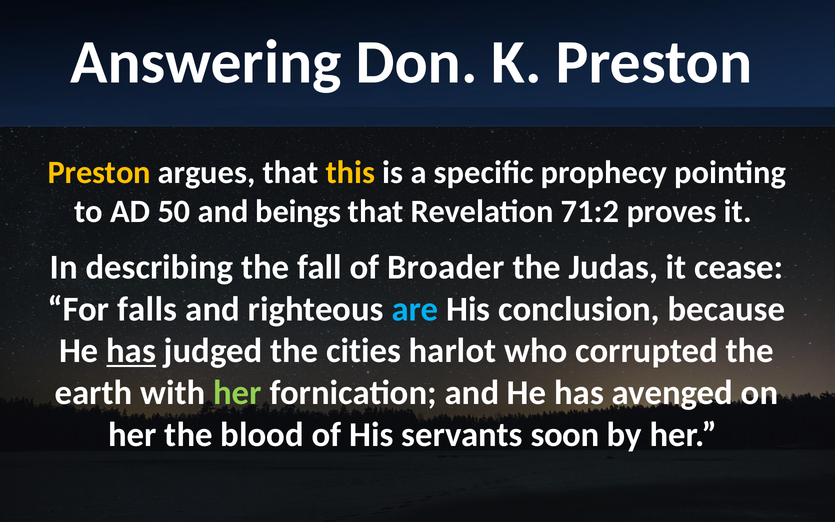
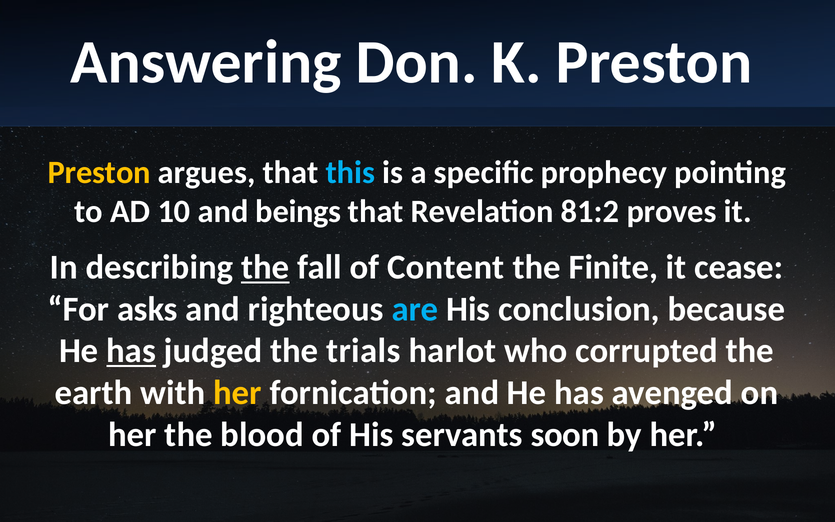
this colour: yellow -> light blue
50: 50 -> 10
71:2: 71:2 -> 81:2
the at (265, 267) underline: none -> present
Broader: Broader -> Content
Judas: Judas -> Finite
falls: falls -> asks
cities: cities -> trials
her at (238, 393) colour: light green -> yellow
